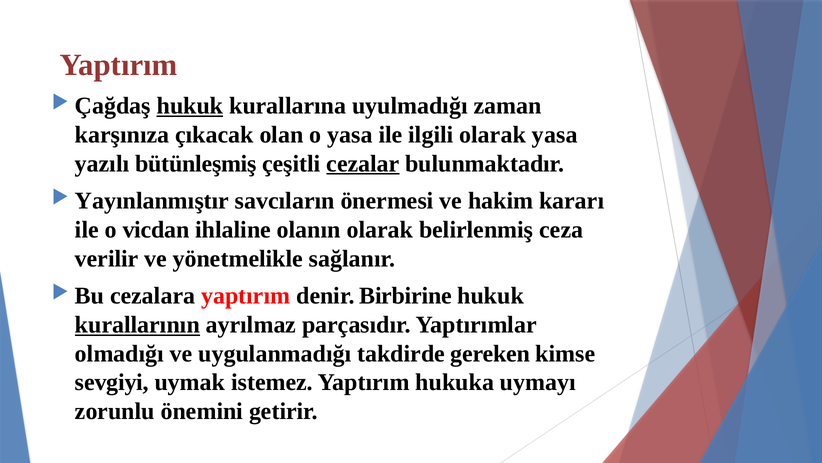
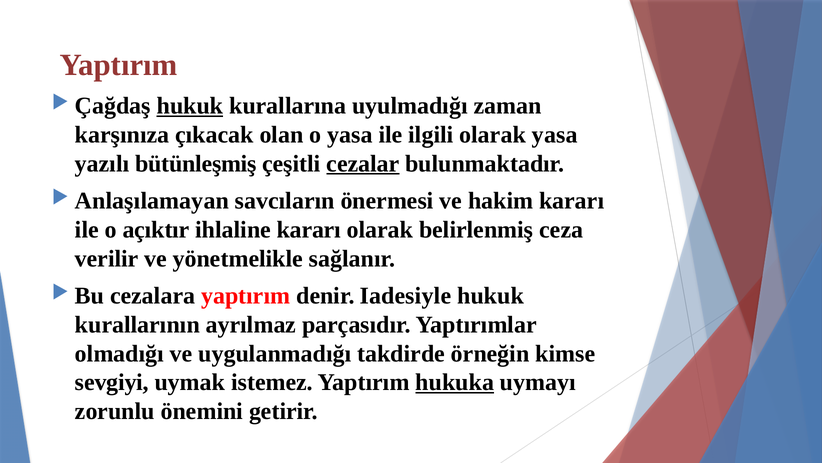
Yayınlanmıştır: Yayınlanmıştır -> Anlaşılamayan
vicdan: vicdan -> açıktır
ihlaline olanın: olanın -> kararı
Birbirine: Birbirine -> Iadesiyle
kurallarının underline: present -> none
gereken: gereken -> örneğin
hukuka underline: none -> present
